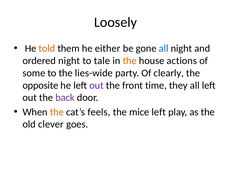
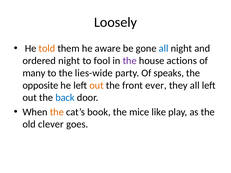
either: either -> aware
tale: tale -> fool
the at (130, 61) colour: orange -> purple
some: some -> many
clearly: clearly -> speaks
out at (96, 85) colour: purple -> orange
time: time -> ever
back colour: purple -> blue
feels: feels -> book
mice left: left -> like
